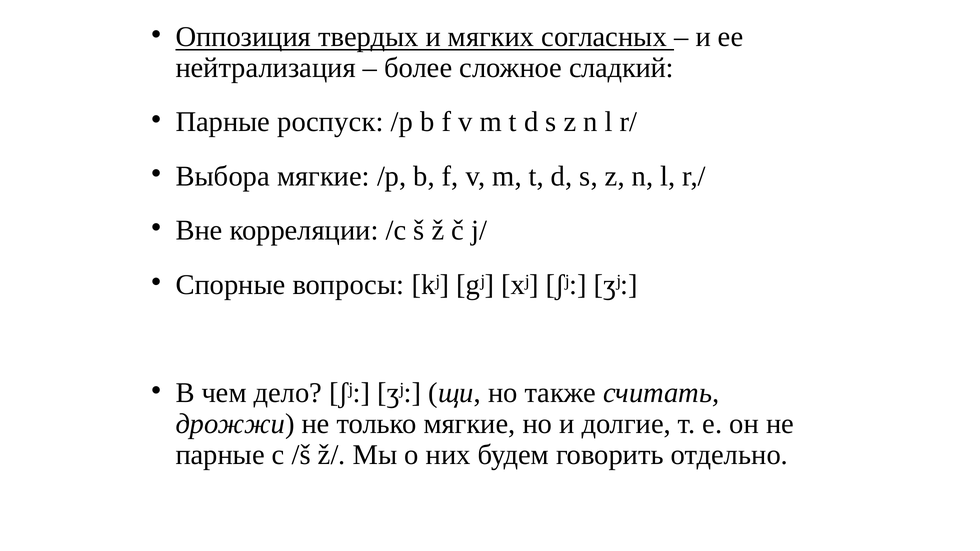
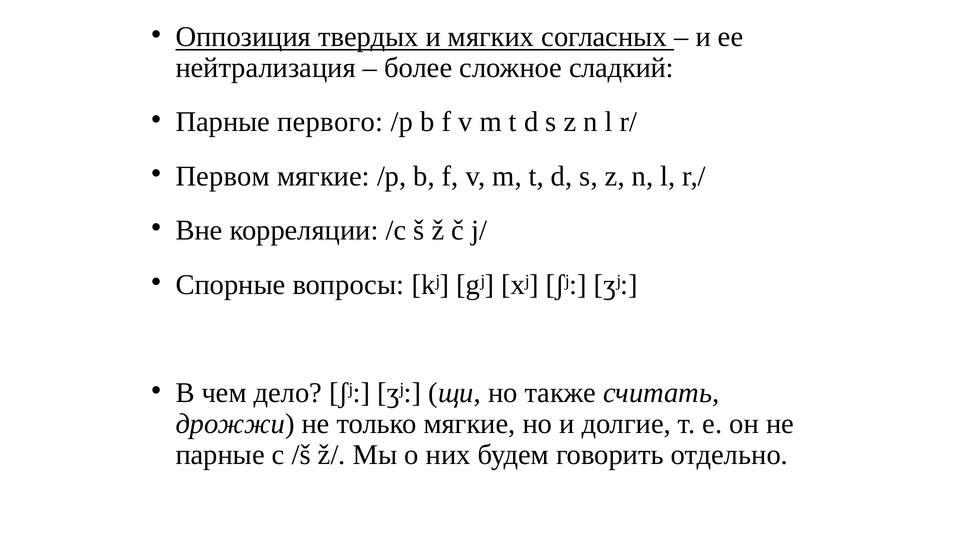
роспуск: роспуск -> первого
Выбора: Выбора -> Первом
